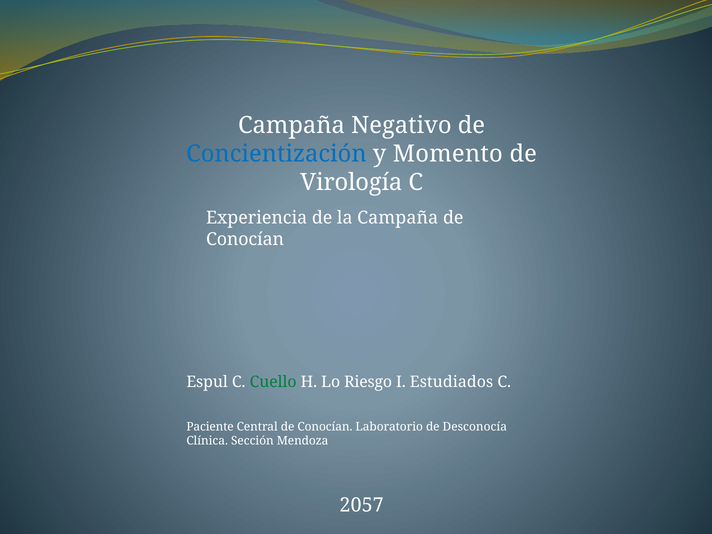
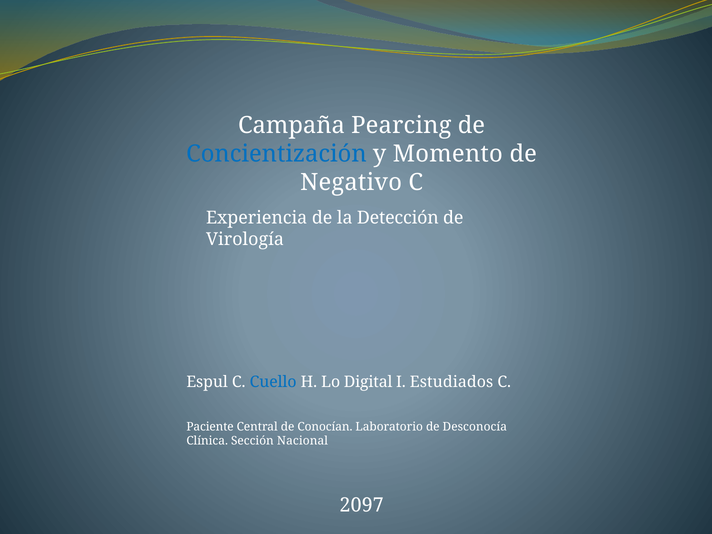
Negativo: Negativo -> Pearcing
Virología: Virología -> Negativo
la Campaña: Campaña -> Detección
Conocían at (245, 239): Conocían -> Virología
Cuello colour: green -> blue
Riesgo: Riesgo -> Digital
Mendoza: Mendoza -> Nacional
2057: 2057 -> 2097
